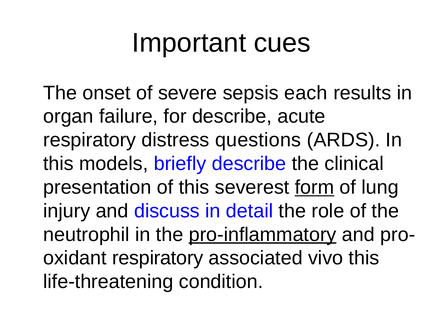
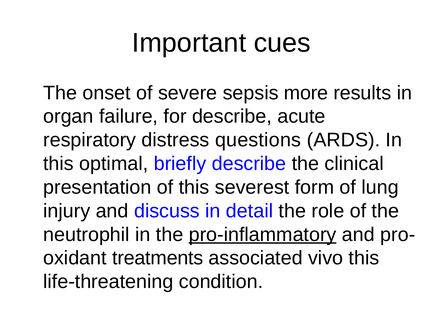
each: each -> more
models: models -> optimal
form underline: present -> none
respiratory at (158, 258): respiratory -> treatments
